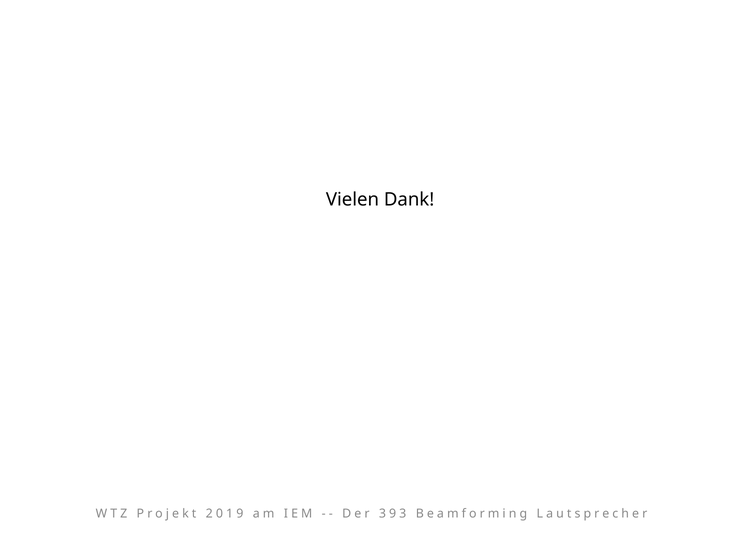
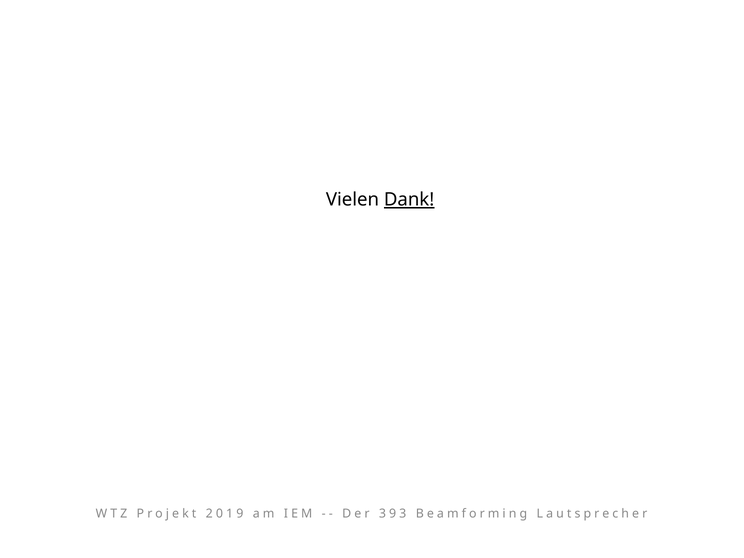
Dank underline: none -> present
